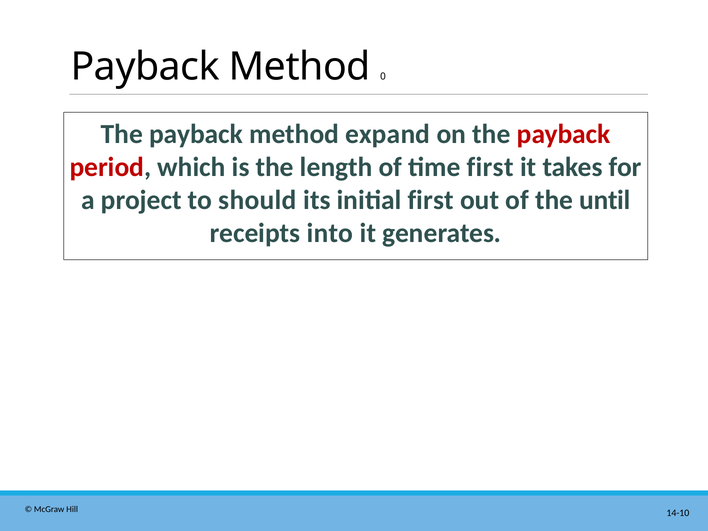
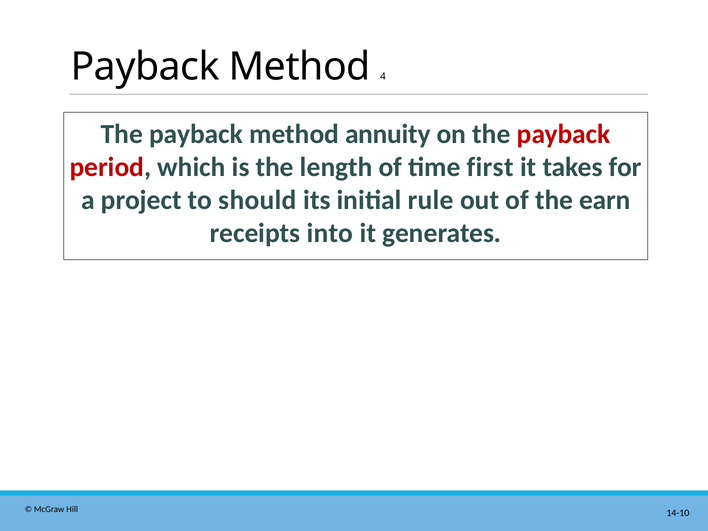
0: 0 -> 4
expand: expand -> annuity
initial first: first -> rule
until: until -> earn
